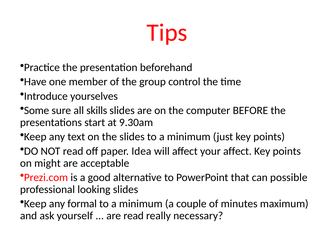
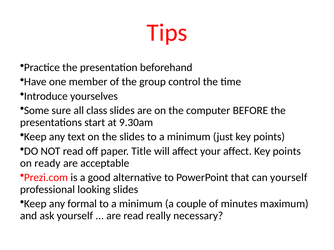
skills: skills -> class
Idea: Idea -> Title
might: might -> ready
can possible: possible -> yourself
